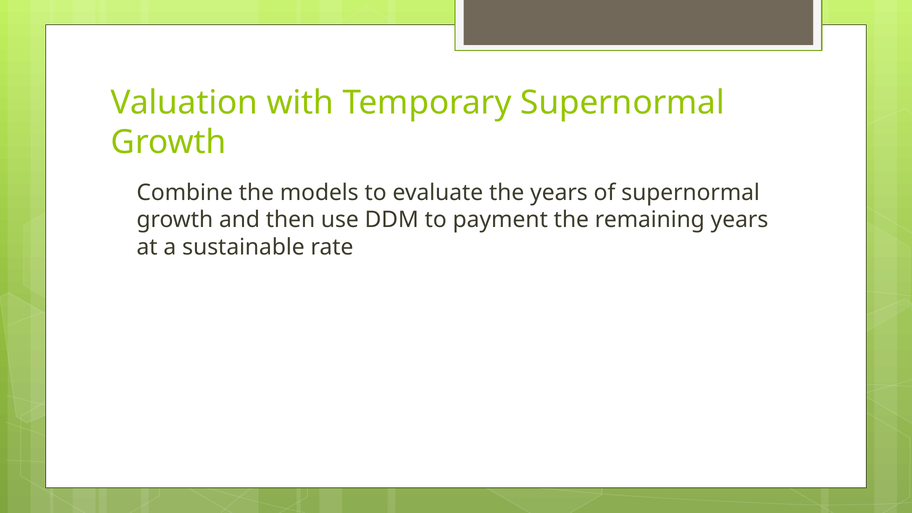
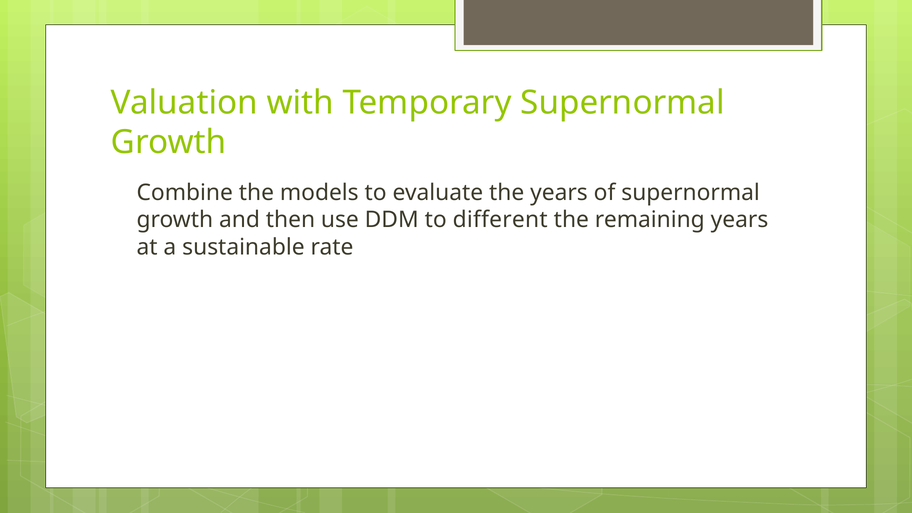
payment: payment -> different
